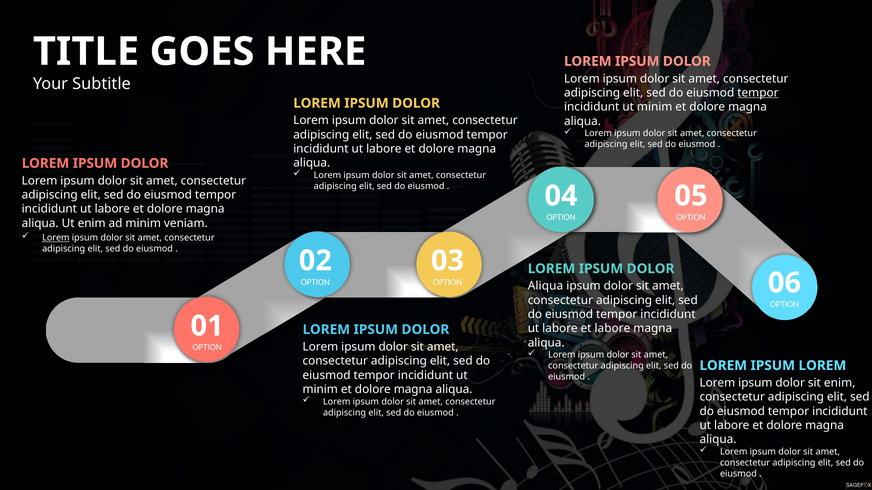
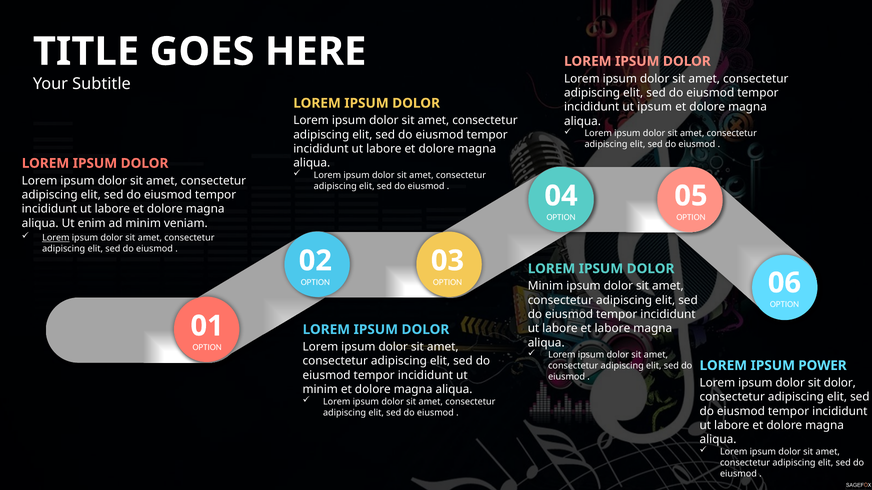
tempor at (758, 93) underline: present -> none
minim at (655, 107): minim -> ipsum
Aliqua at (545, 286): Aliqua -> Minim
IPSUM LOREM: LOREM -> POWER
sit enim: enim -> dolor
